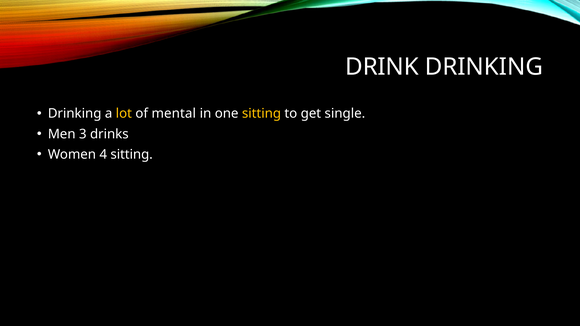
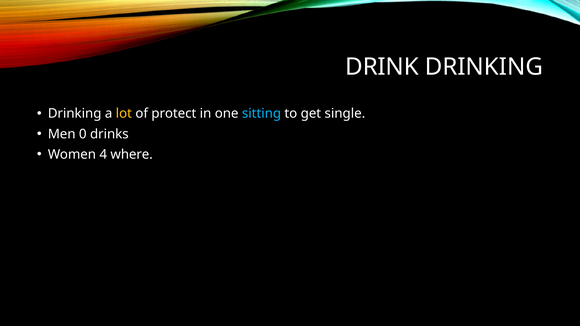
mental: mental -> protect
sitting at (261, 114) colour: yellow -> light blue
3: 3 -> 0
4 sitting: sitting -> where
